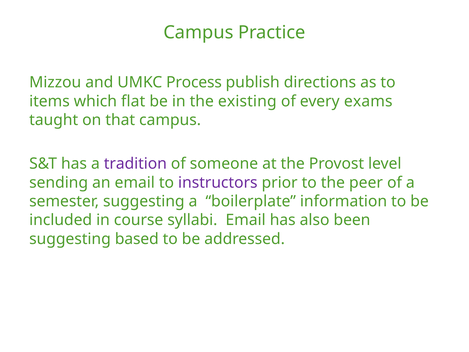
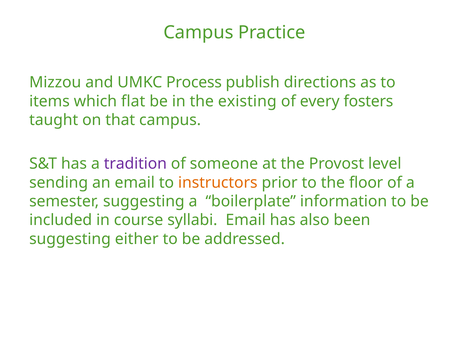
exams: exams -> fosters
instructors colour: purple -> orange
peer: peer -> floor
based: based -> either
